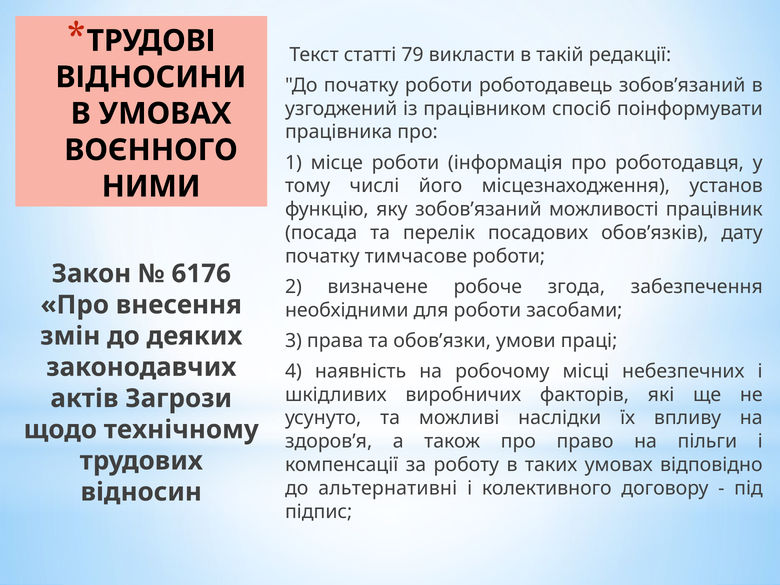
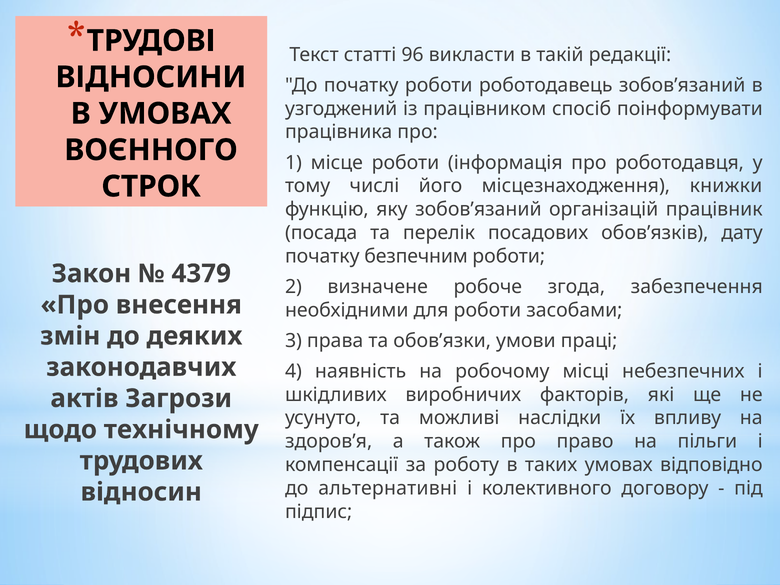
79: 79 -> 96
установ: установ -> книжки
НИМИ: НИМИ -> СТРОК
можливості: можливості -> організацій
тимчасове: тимчасове -> безпечним
6176: 6176 -> 4379
